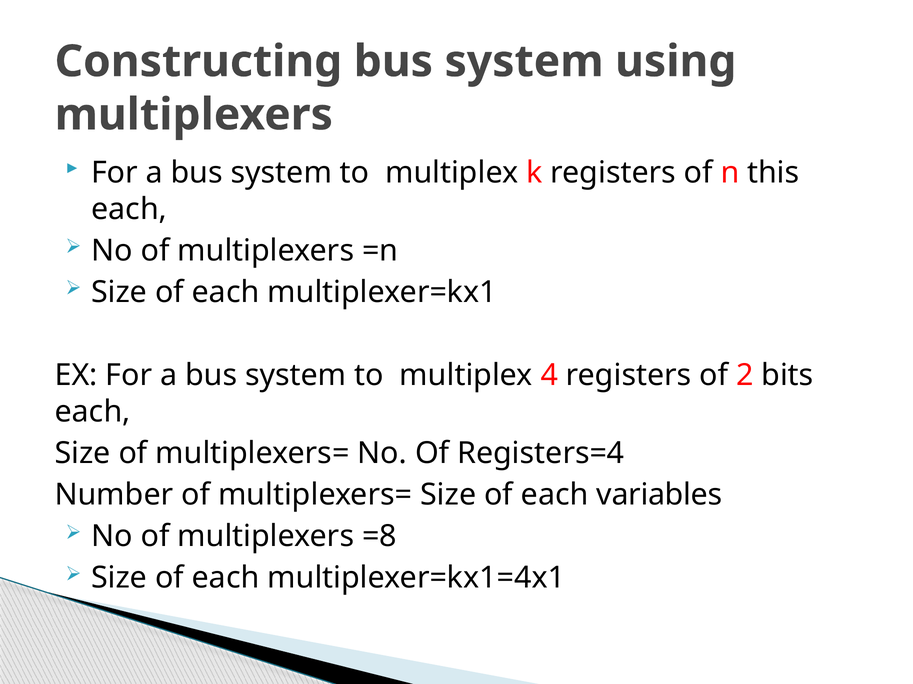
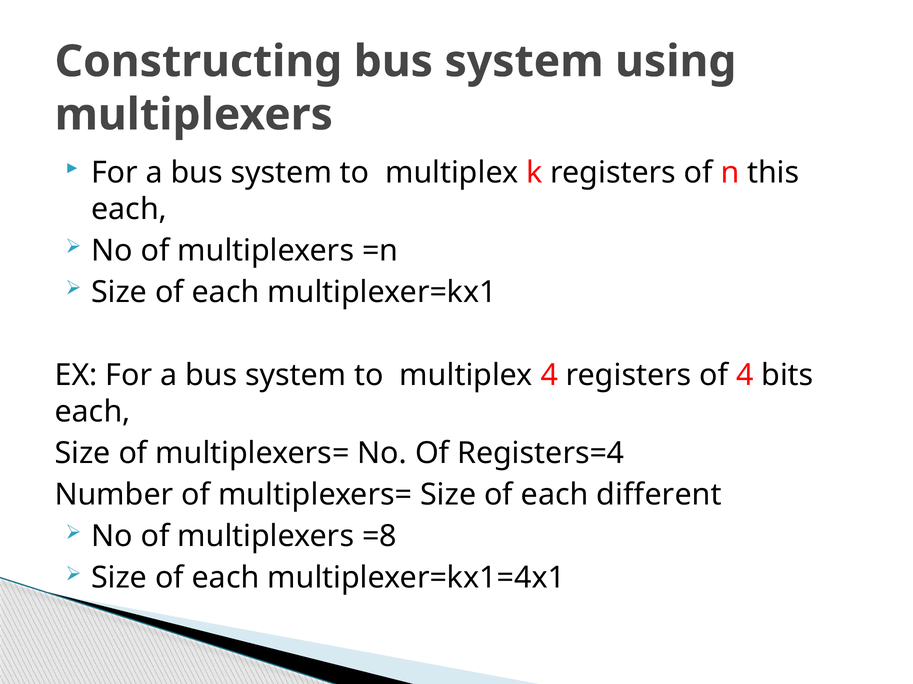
of 2: 2 -> 4
variables: variables -> different
